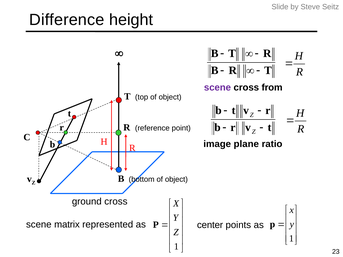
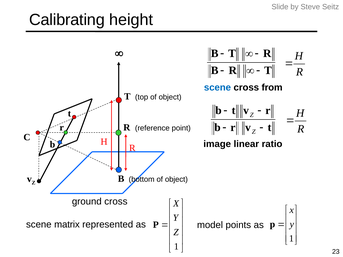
Difference: Difference -> Calibrating
scene at (217, 88) colour: purple -> blue
plane: plane -> linear
center: center -> model
